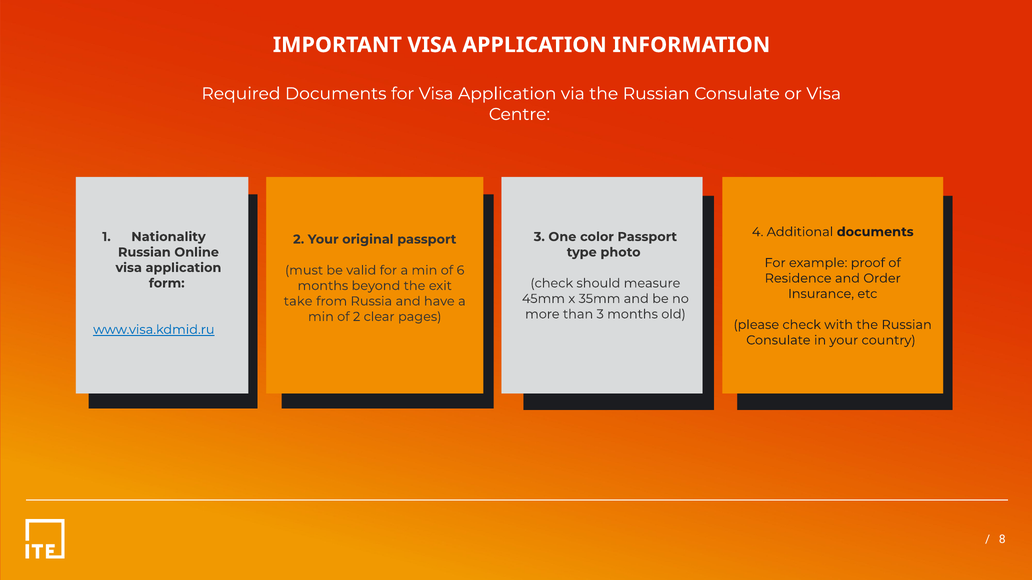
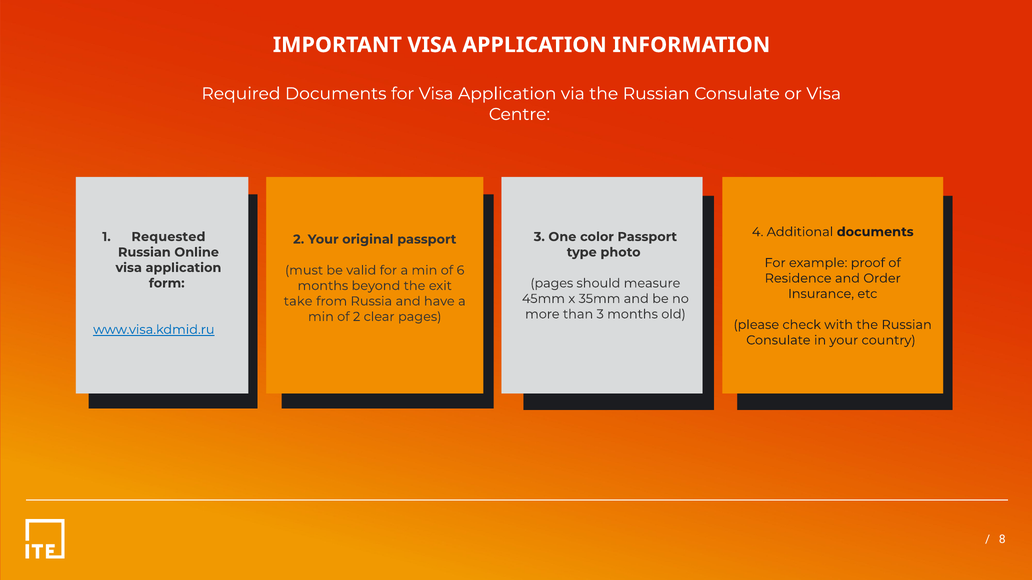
Nationality: Nationality -> Requested
check at (552, 283): check -> pages
